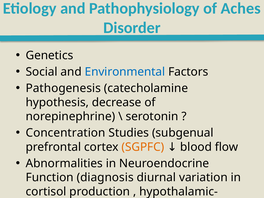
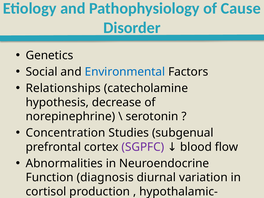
Aches: Aches -> Cause
Pathogenesis: Pathogenesis -> Relationships
SGPFC colour: orange -> purple
